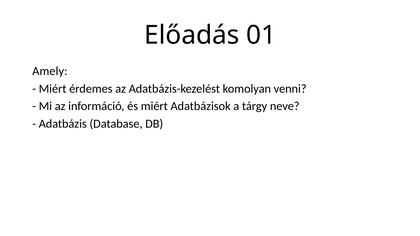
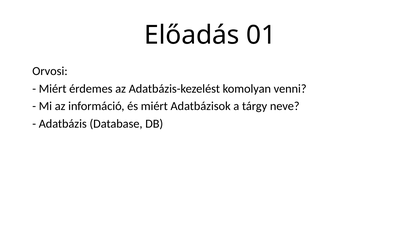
Amely: Amely -> Orvosi
